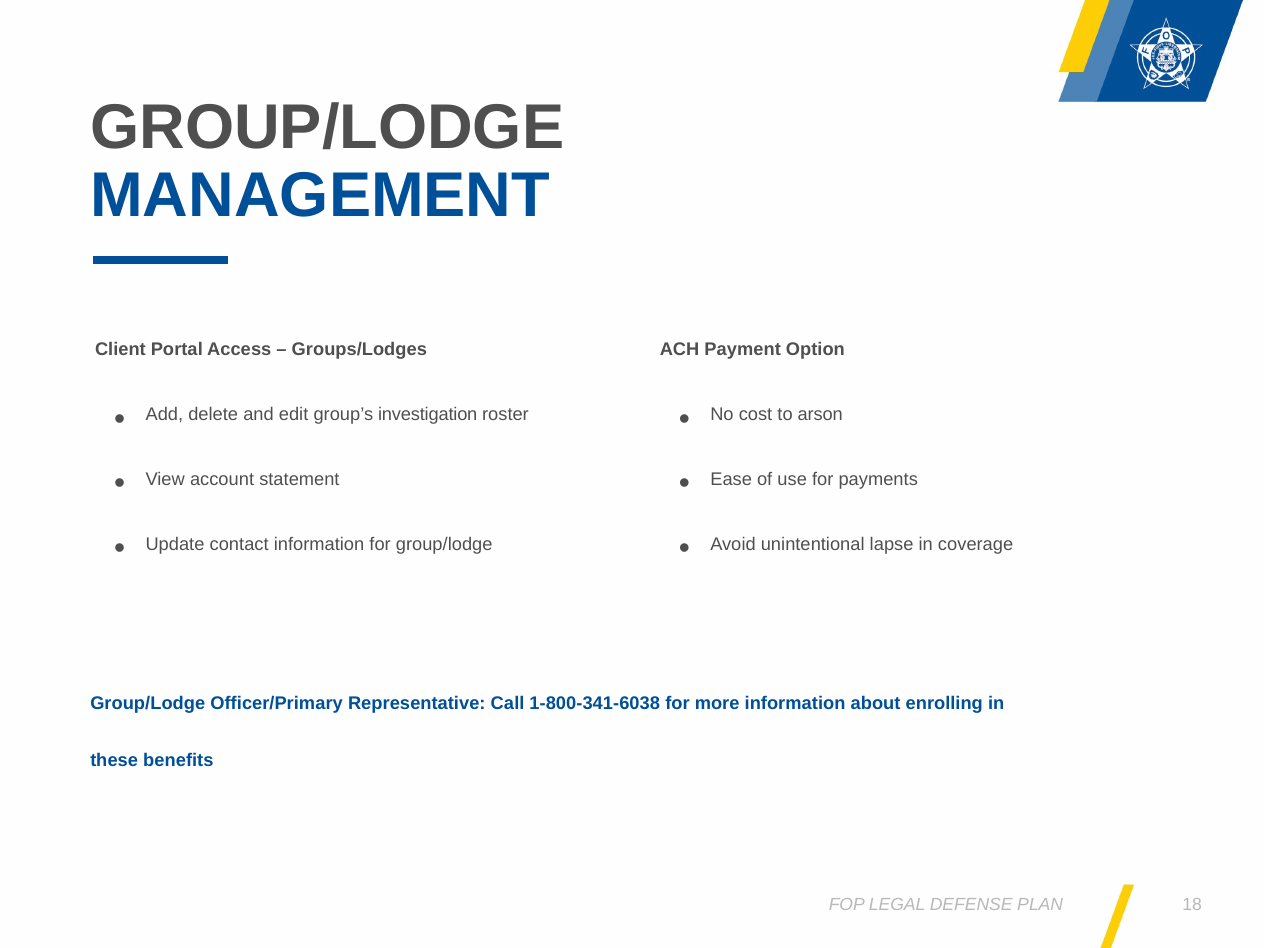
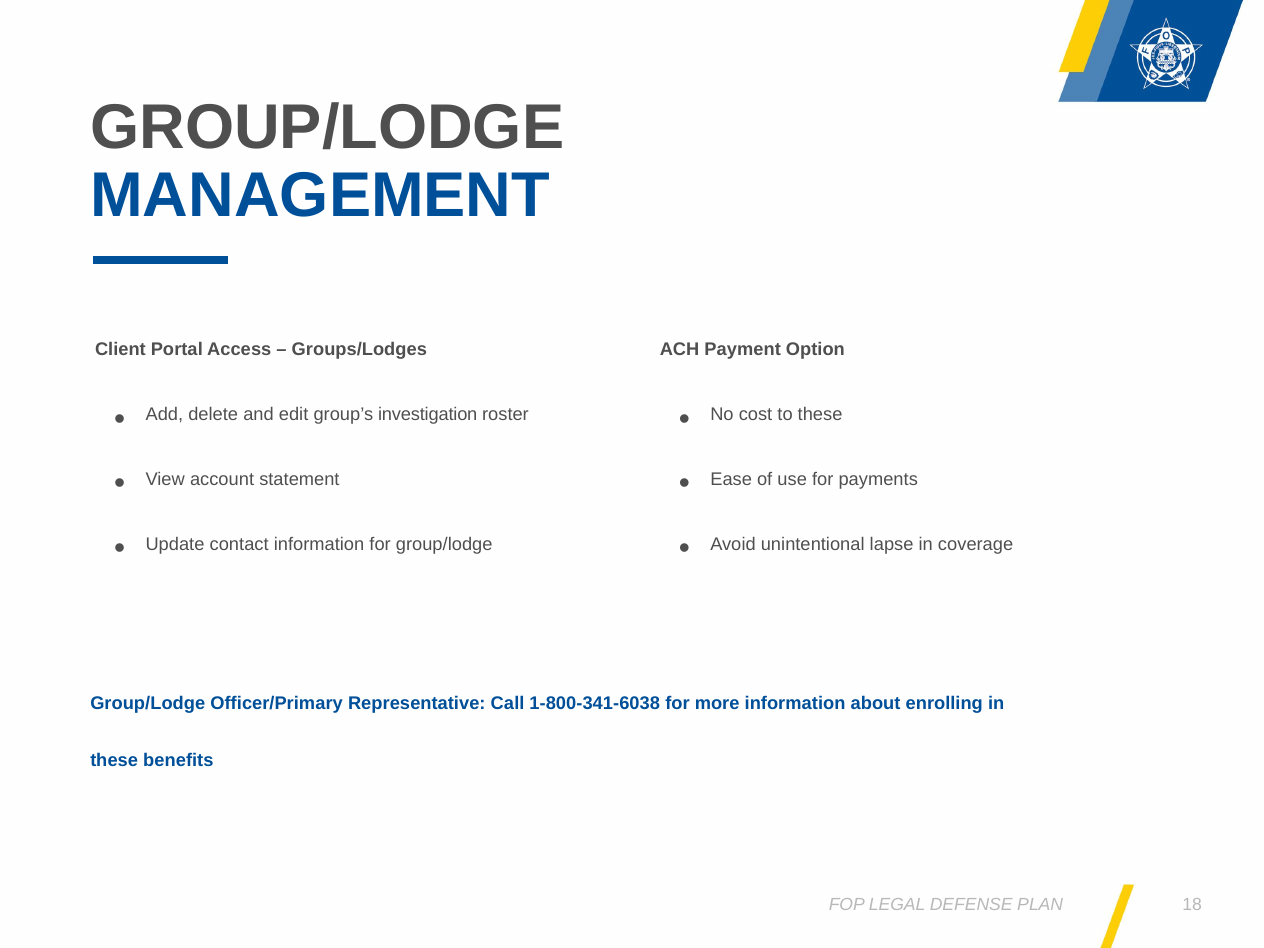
to arson: arson -> these
